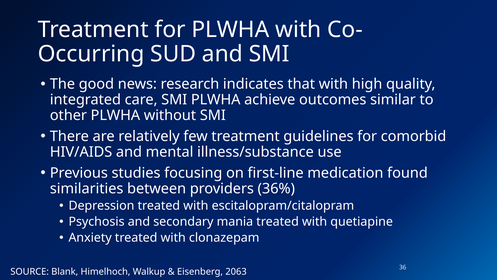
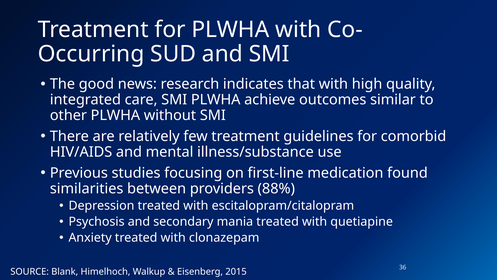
36%: 36% -> 88%
2063: 2063 -> 2015
